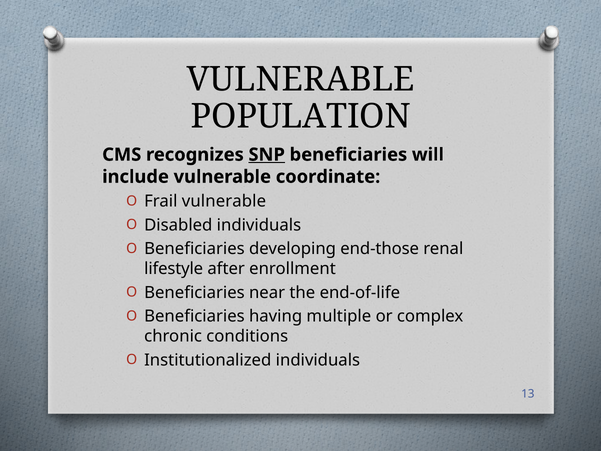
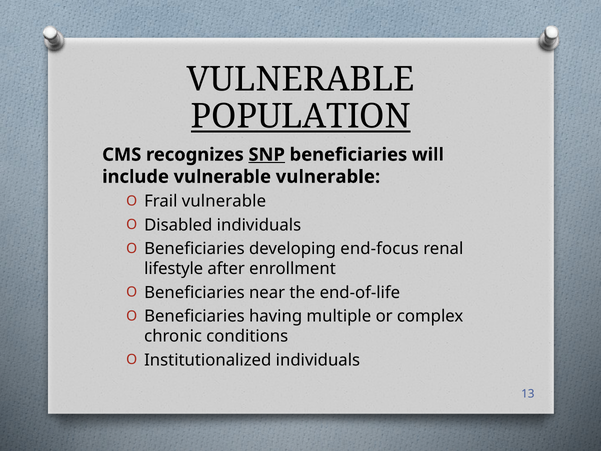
POPULATION underline: none -> present
vulnerable coordinate: coordinate -> vulnerable
end-those: end-those -> end-focus
